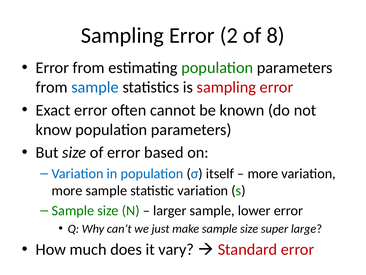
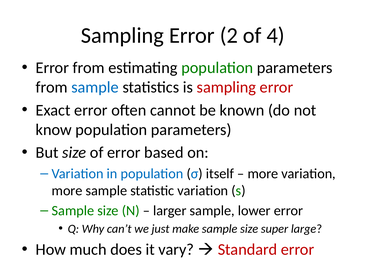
8: 8 -> 4
